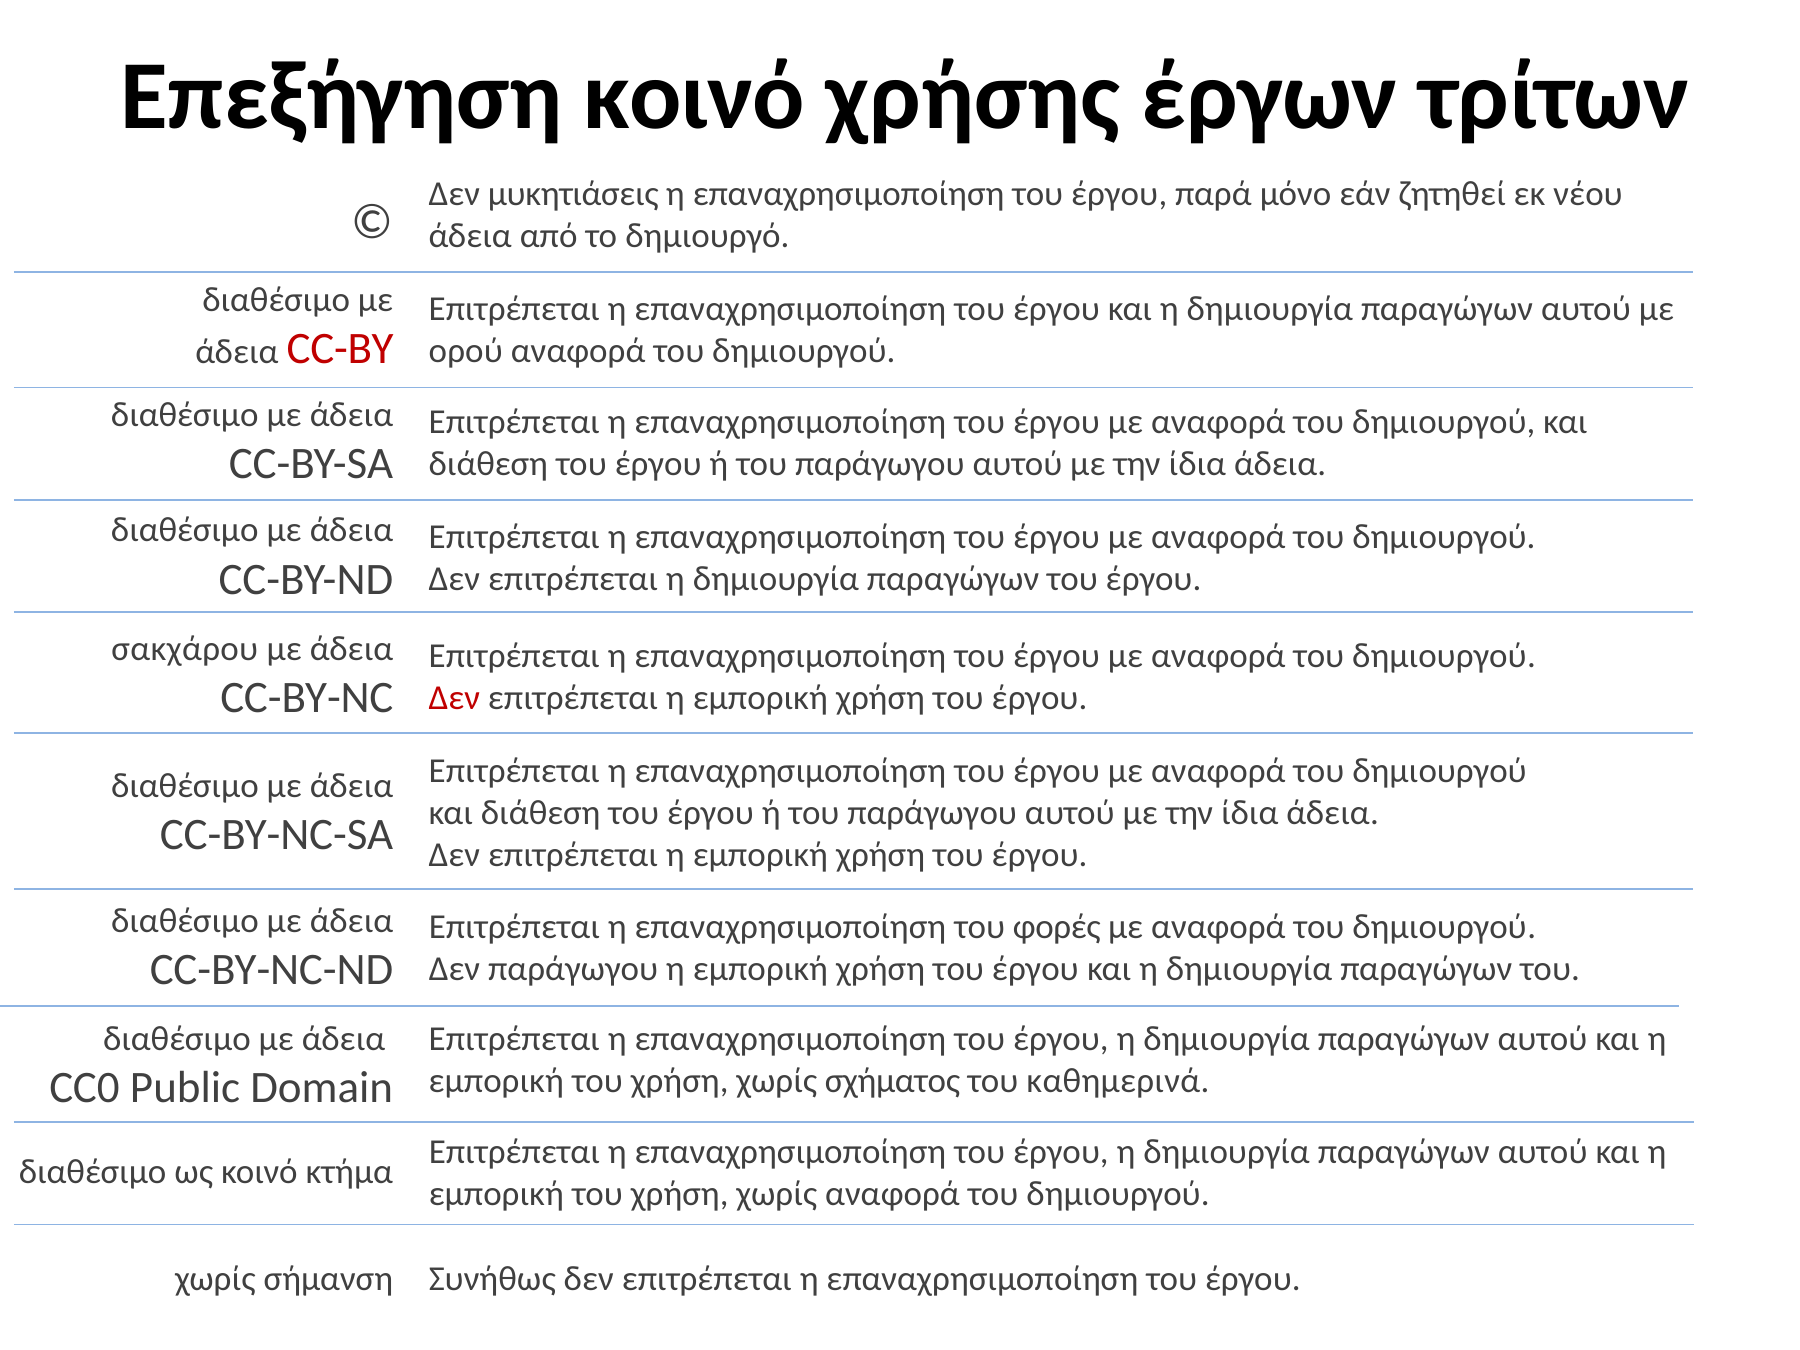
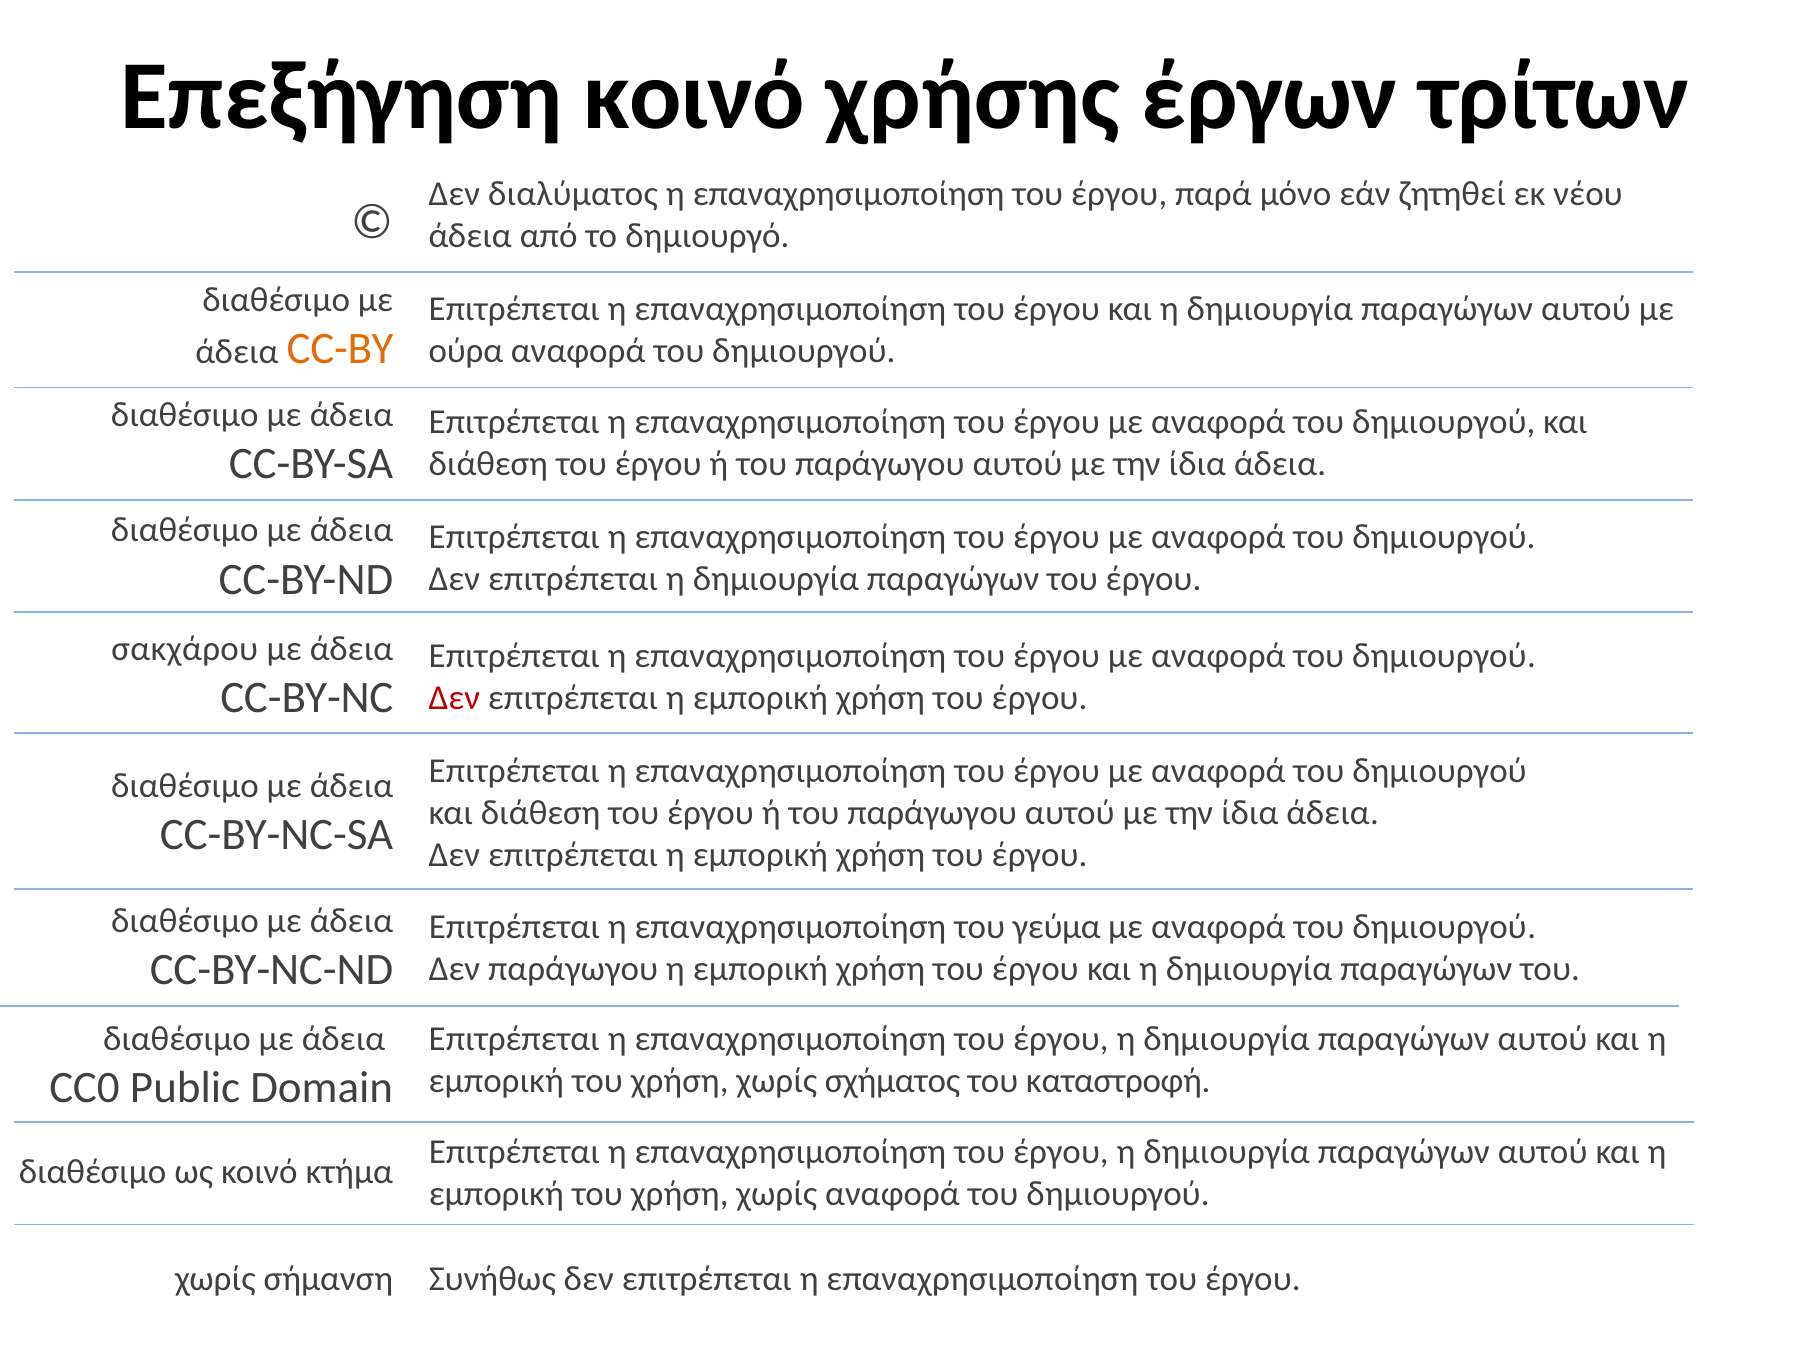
μυκητιάσεις: μυκητιάσεις -> διαλύματος
ορού: ορού -> ούρα
CC-BY colour: red -> orange
φορές: φορές -> γεύμα
καθημερινά: καθημερινά -> καταστροφή
